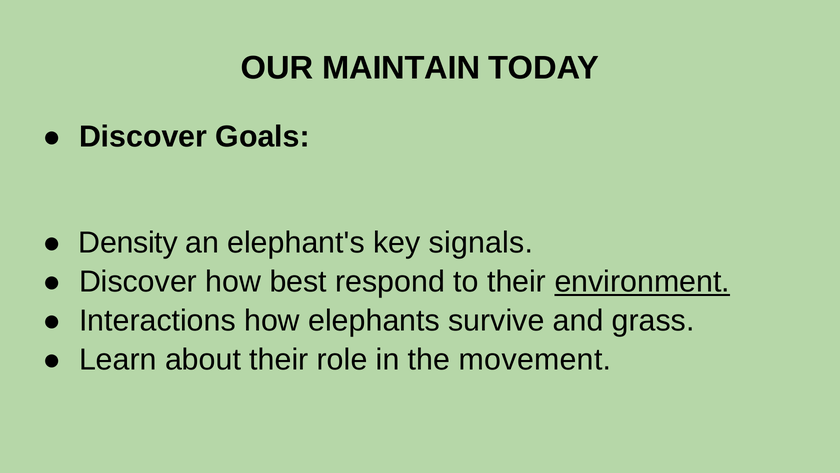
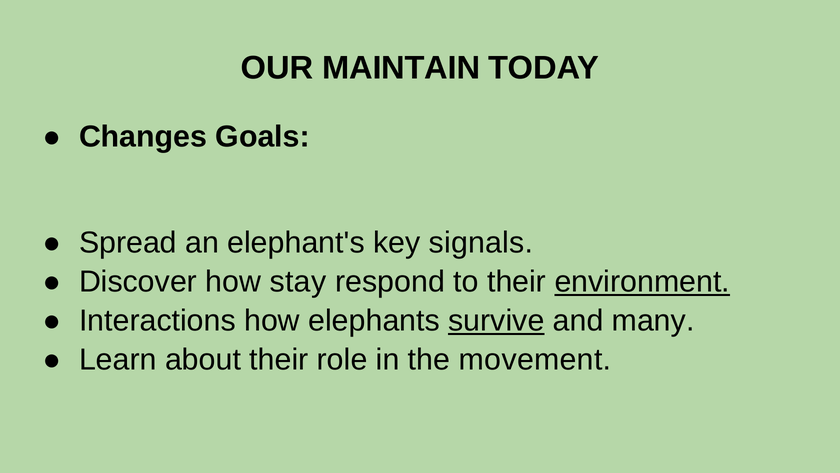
Discover at (143, 137): Discover -> Changes
Density: Density -> Spread
best: best -> stay
survive underline: none -> present
grass: grass -> many
